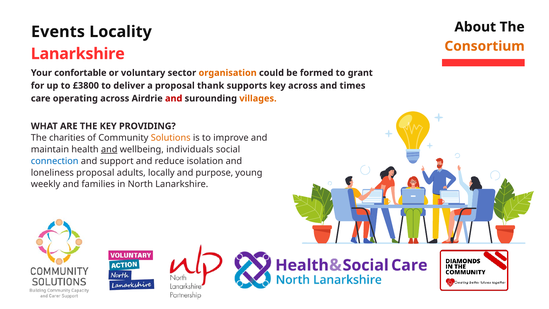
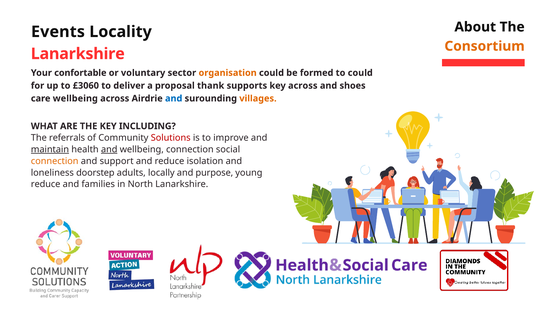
to grant: grant -> could
£3800: £3800 -> £3060
times: times -> shoes
care operating: operating -> wellbeing
and at (174, 98) colour: red -> blue
PROVIDING: PROVIDING -> INCLUDING
charities: charities -> referrals
Solutions colour: orange -> red
maintain underline: none -> present
wellbeing individuals: individuals -> connection
connection at (55, 161) colour: blue -> orange
loneliness proposal: proposal -> doorstep
weekly at (46, 184): weekly -> reduce
